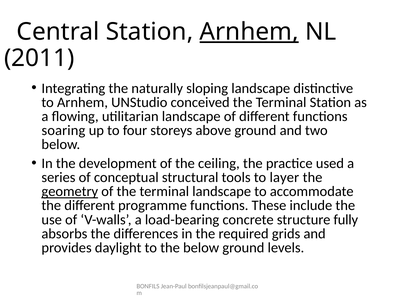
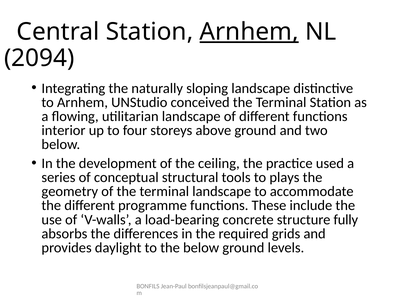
2011: 2011 -> 2094
soaring: soaring -> interior
layer: layer -> plays
geometry underline: present -> none
